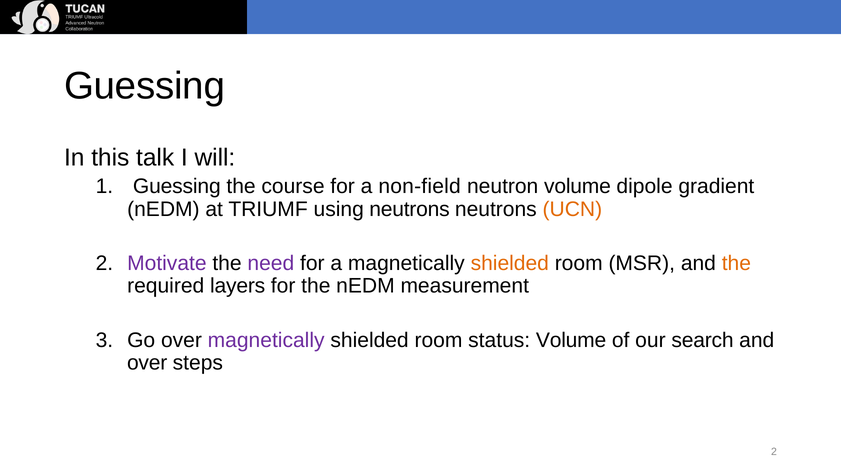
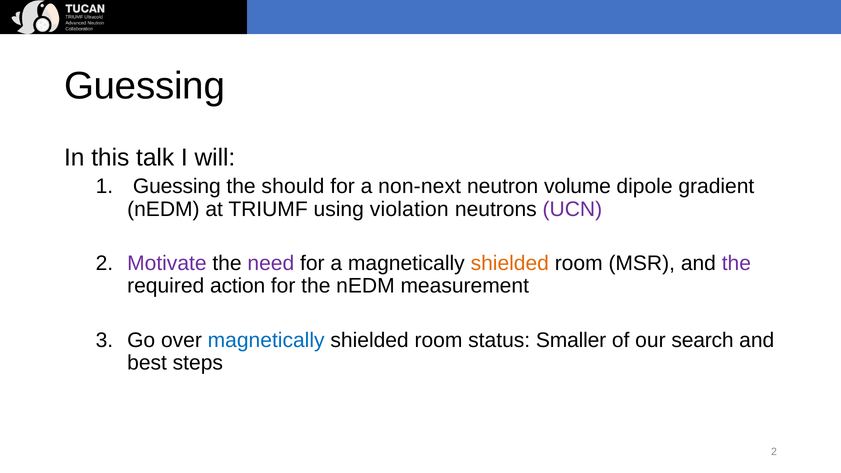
course: course -> should
non-field: non-field -> non-next
using neutrons: neutrons -> violation
UCN colour: orange -> purple
the at (736, 263) colour: orange -> purple
layers: layers -> action
magnetically at (266, 340) colour: purple -> blue
status Volume: Volume -> Smaller
over at (147, 363): over -> best
